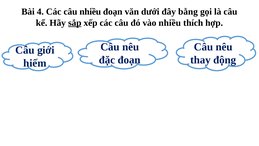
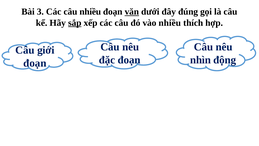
4: 4 -> 3
văn underline: none -> present
bằng: bằng -> đúng
thay: thay -> nhìn
hiếm at (35, 63): hiếm -> đoạn
